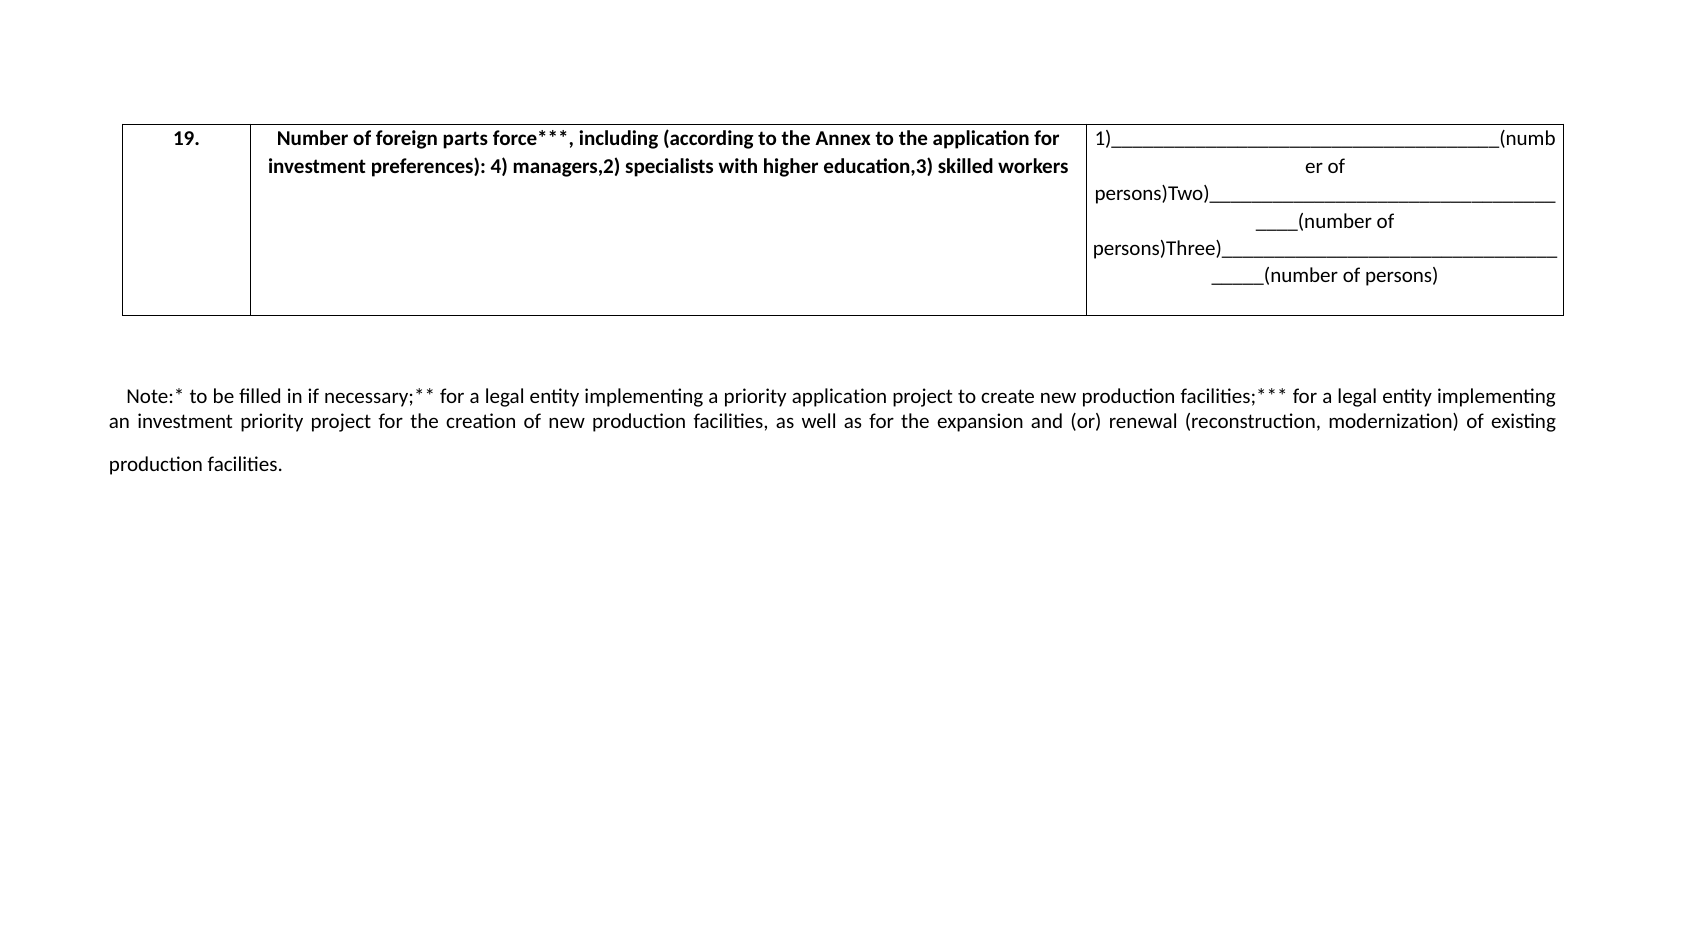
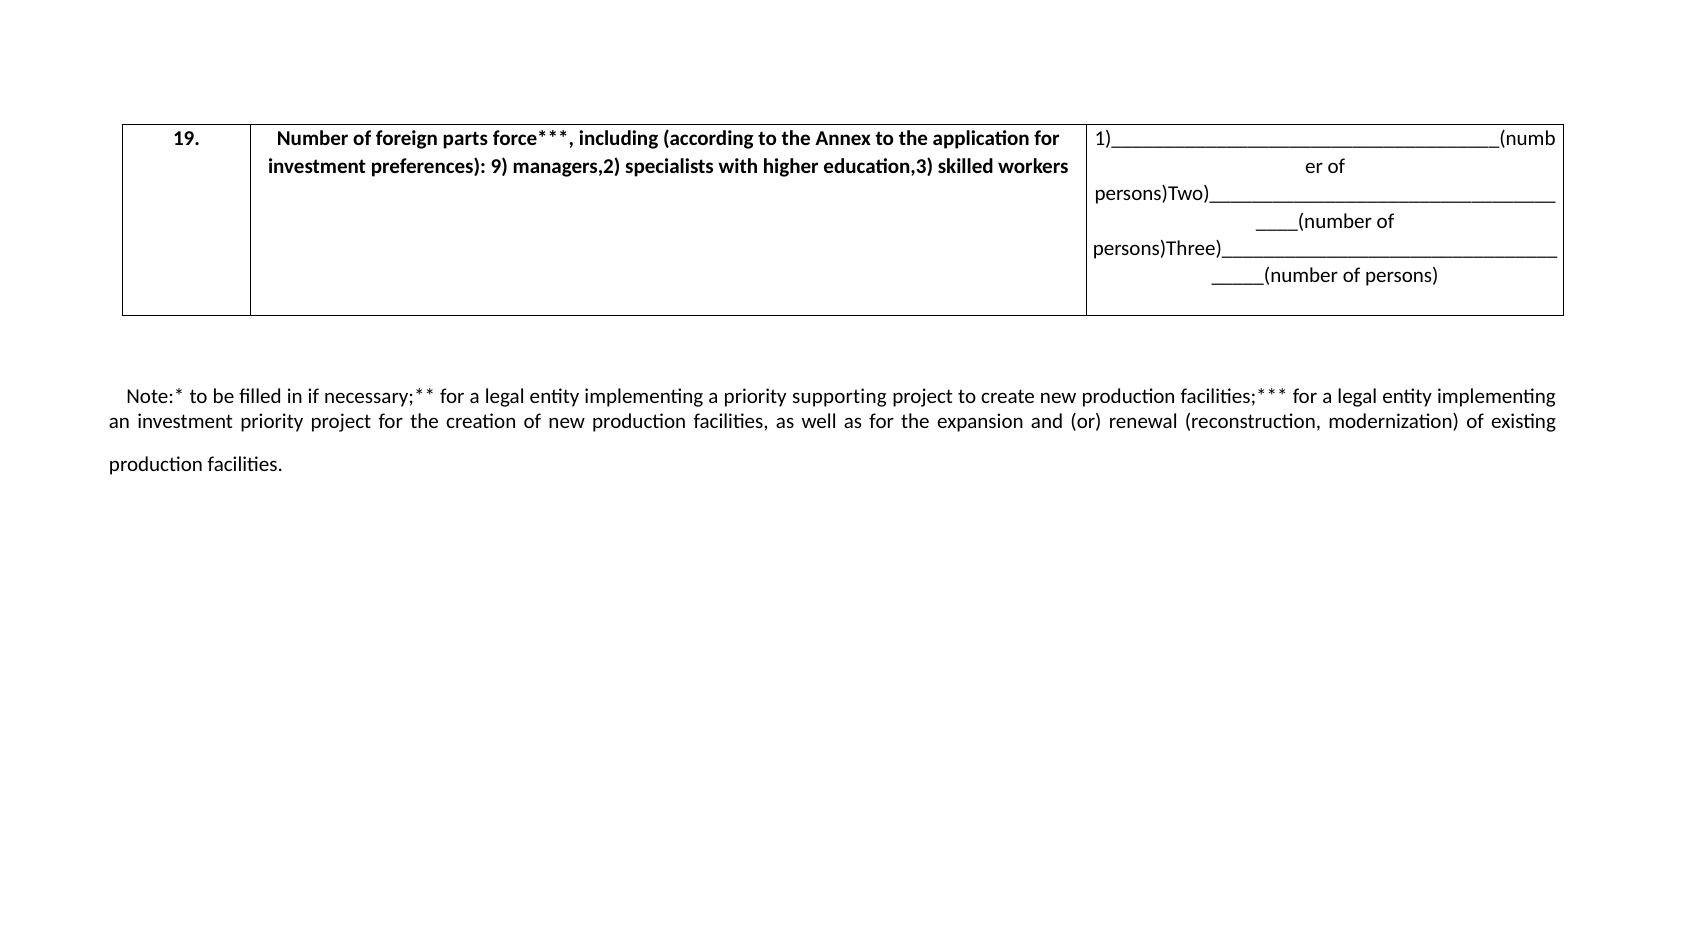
4: 4 -> 9
priority application: application -> supporting
